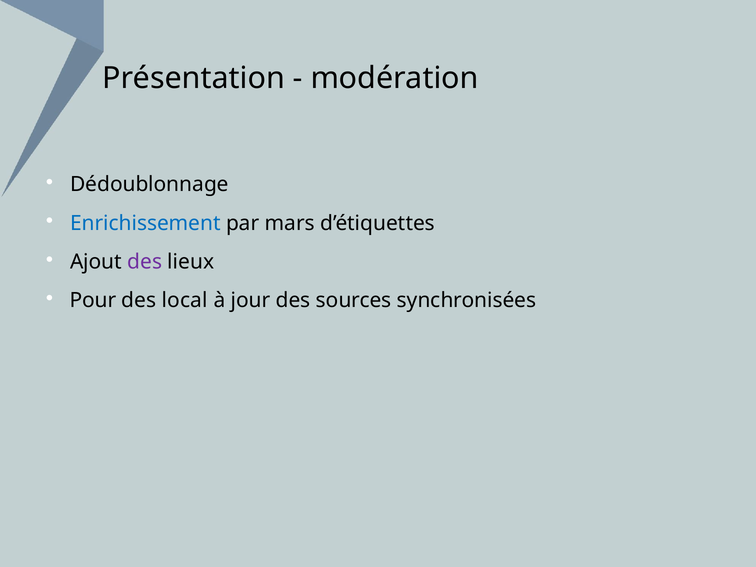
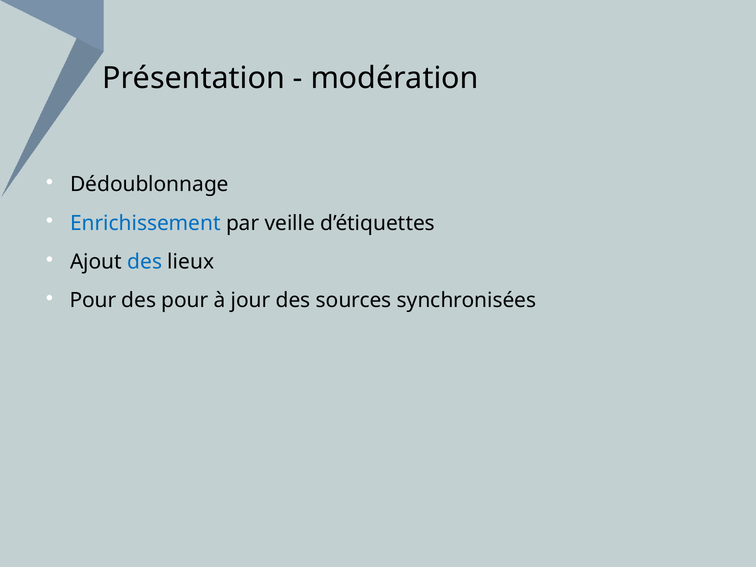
mars: mars -> veille
des at (145, 262) colour: purple -> blue
des local: local -> pour
